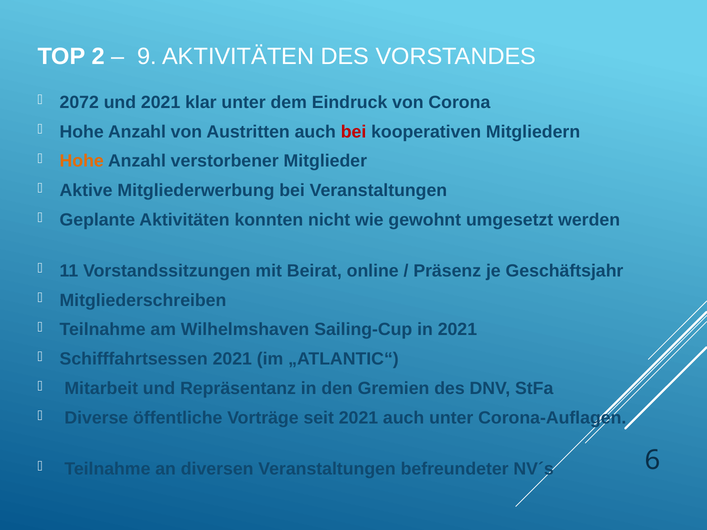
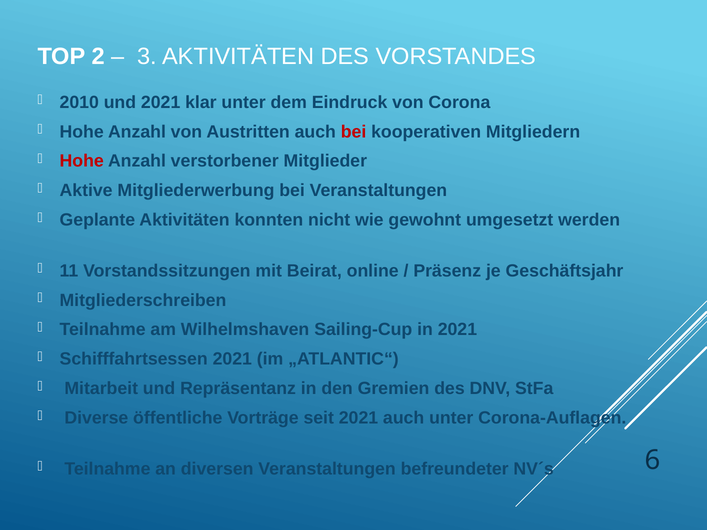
9: 9 -> 3
2072: 2072 -> 2010
Hohe at (82, 161) colour: orange -> red
